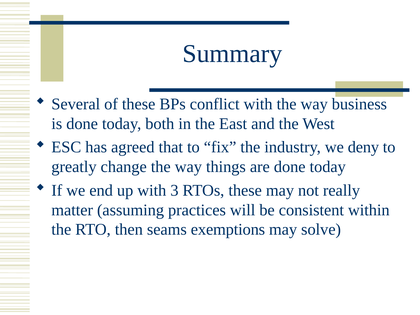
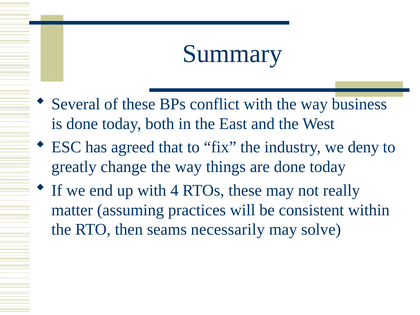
3: 3 -> 4
exemptions: exemptions -> necessarily
